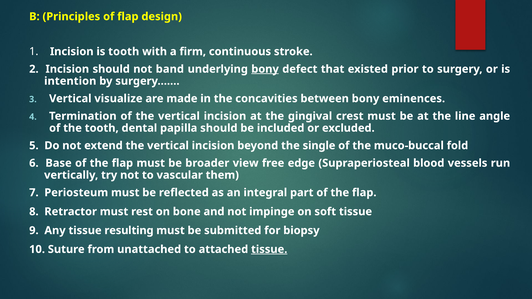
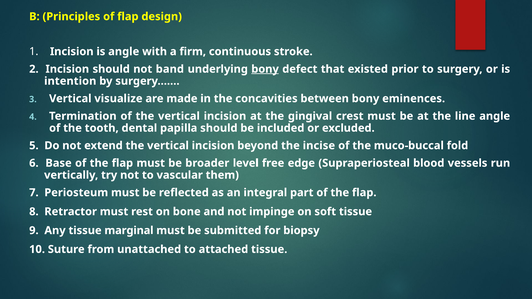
is tooth: tooth -> angle
single: single -> incise
view: view -> level
resulting: resulting -> marginal
tissue at (269, 249) underline: present -> none
